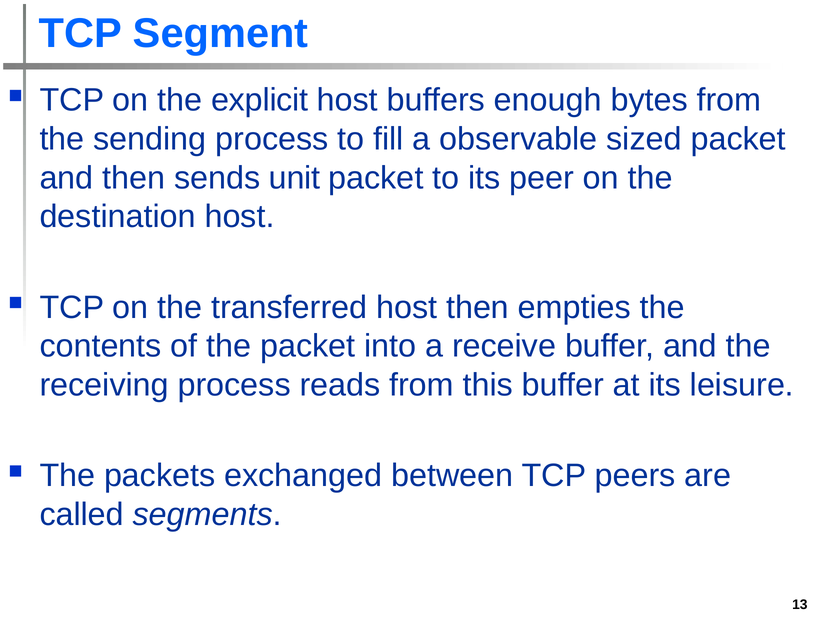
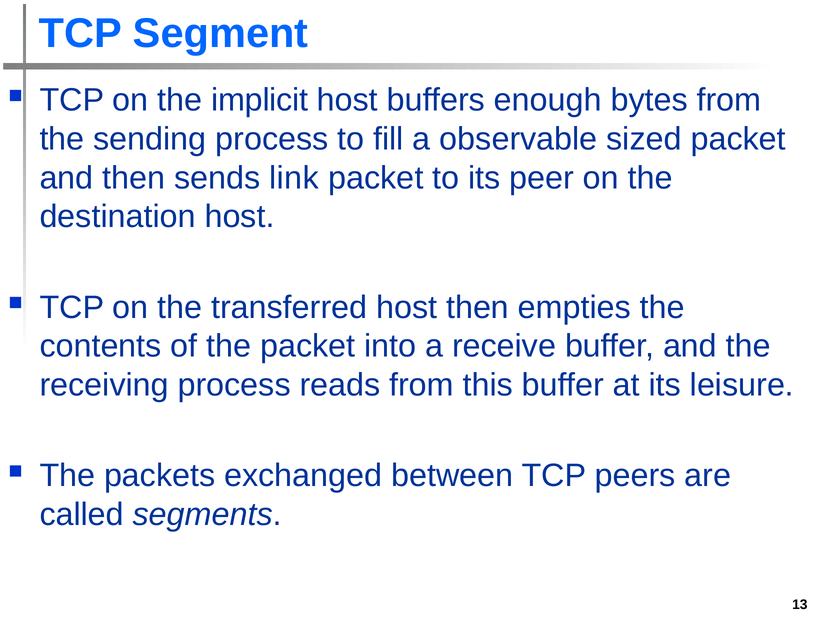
explicit: explicit -> implicit
unit: unit -> link
